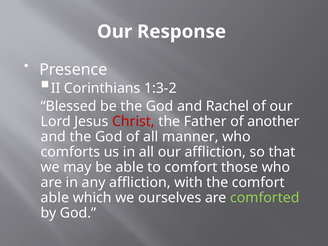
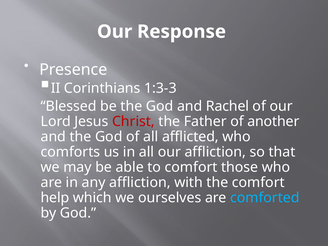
1:3-2: 1:3-2 -> 1:3-3
manner: manner -> afflicted
able at (55, 198): able -> help
comforted colour: light green -> light blue
